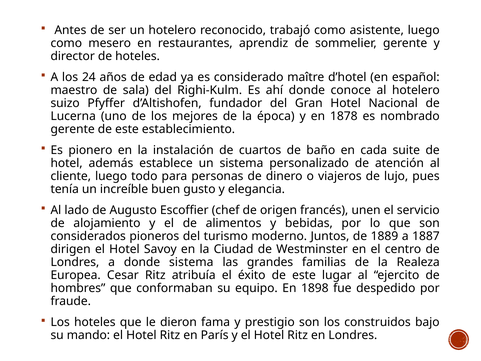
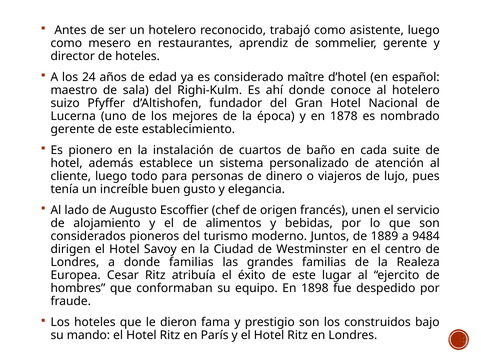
1887: 1887 -> 9484
donde sistema: sistema -> familias
